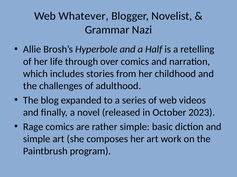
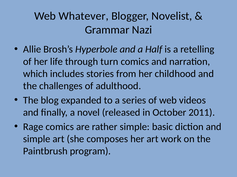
over: over -> turn
2023: 2023 -> 2011
